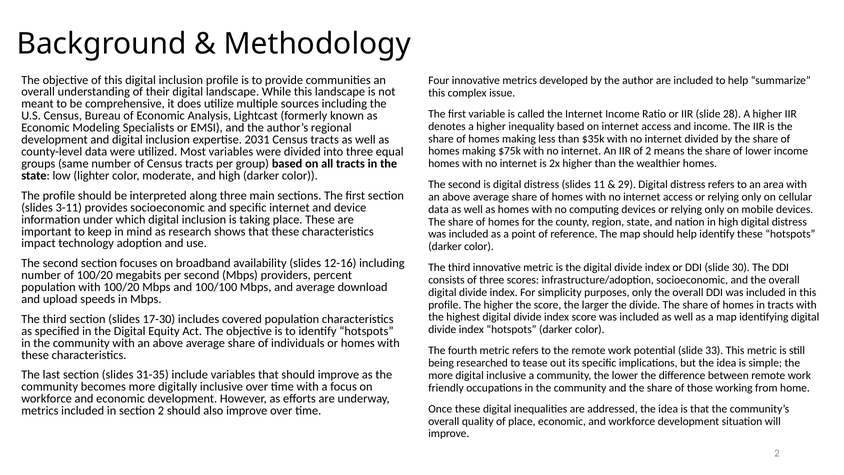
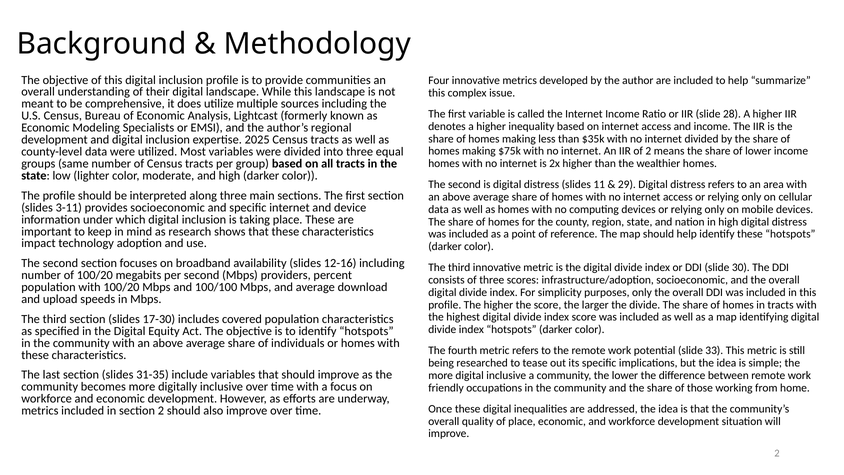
2031: 2031 -> 2025
